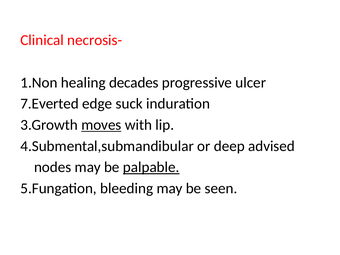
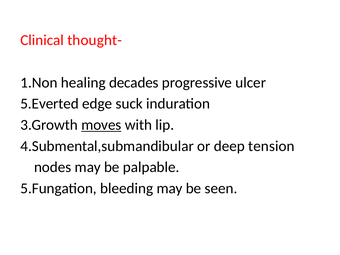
necrosis-: necrosis- -> thought-
7.Everted: 7.Everted -> 5.Everted
advised: advised -> tension
palpable underline: present -> none
